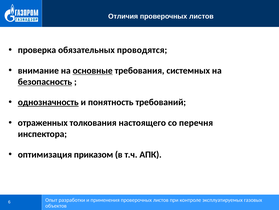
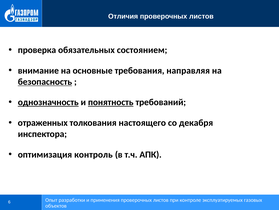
проводятся: проводятся -> состоянием
основные underline: present -> none
системных: системных -> направляя
понятность underline: none -> present
перечня: перечня -> декабря
приказом: приказом -> контроль
